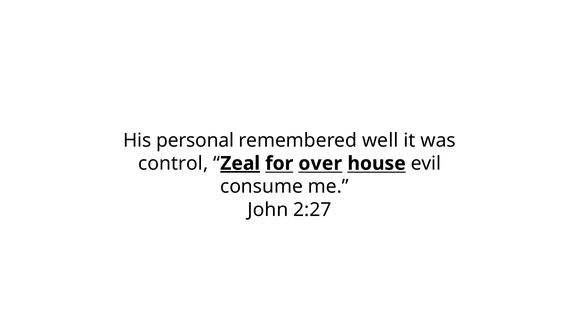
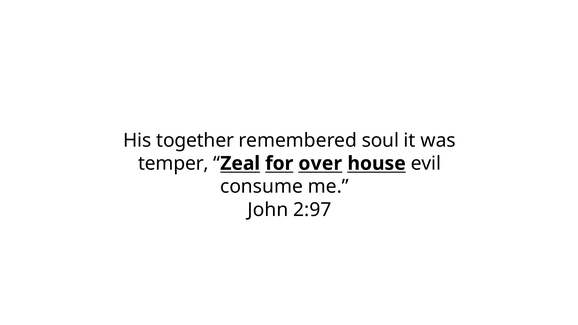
personal: personal -> together
well: well -> soul
control: control -> temper
Zeal underline: present -> none
2:27: 2:27 -> 2:97
